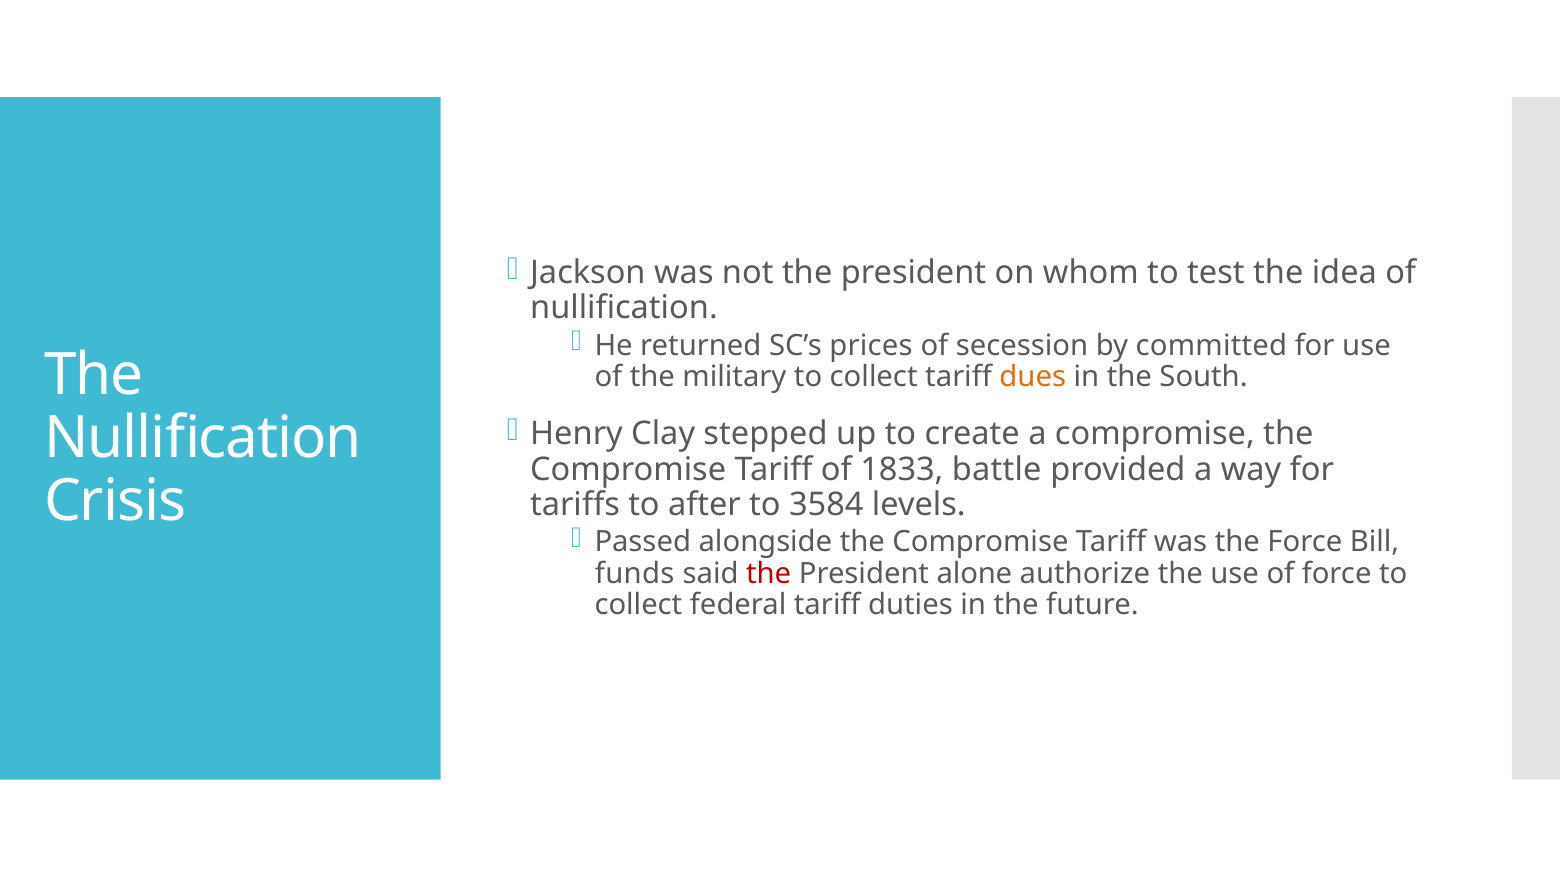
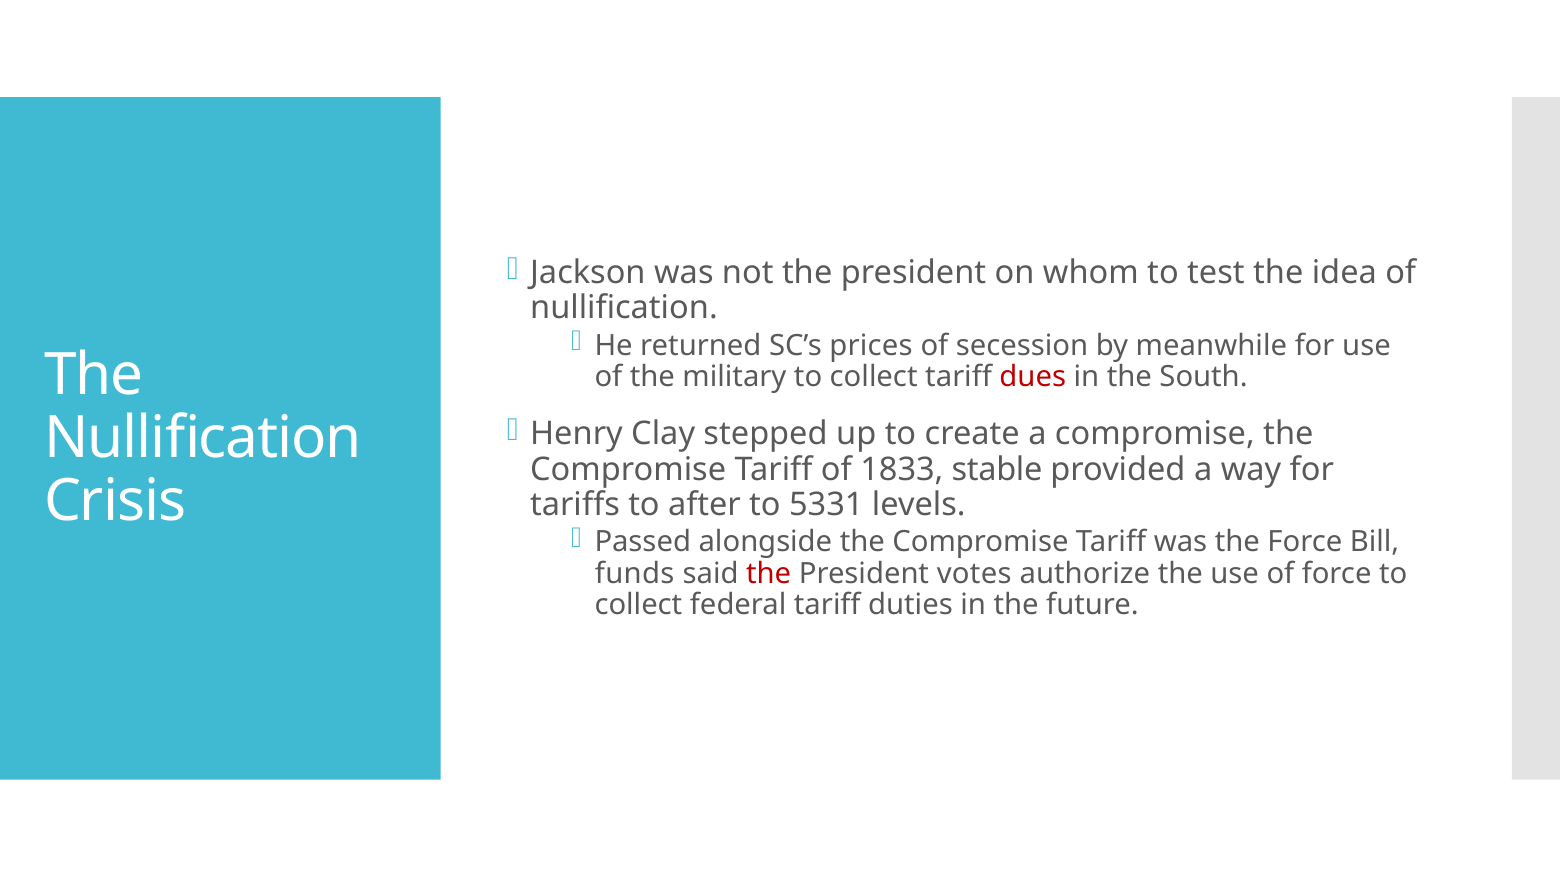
committed: committed -> meanwhile
dues colour: orange -> red
battle: battle -> stable
3584: 3584 -> 5331
alone: alone -> votes
